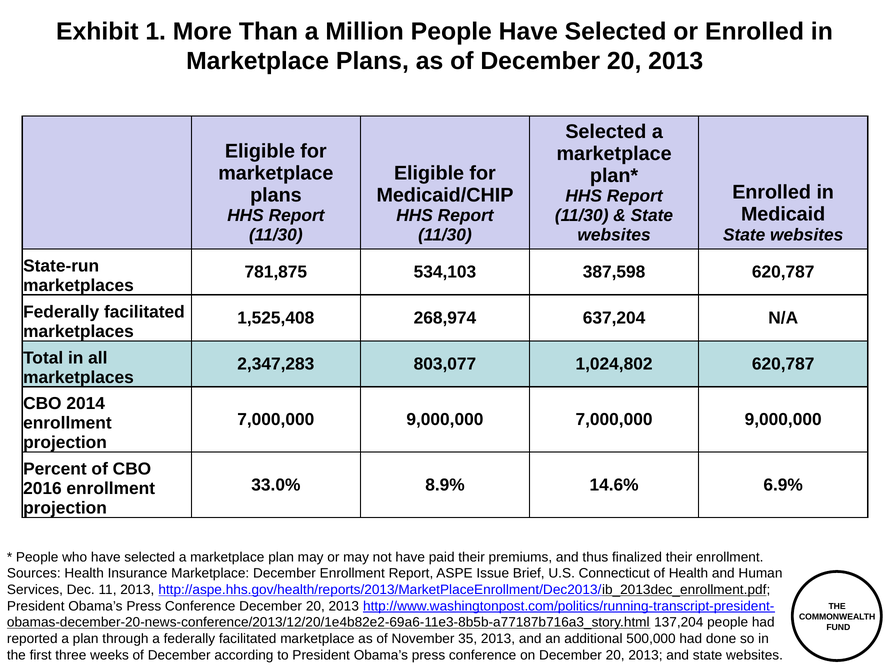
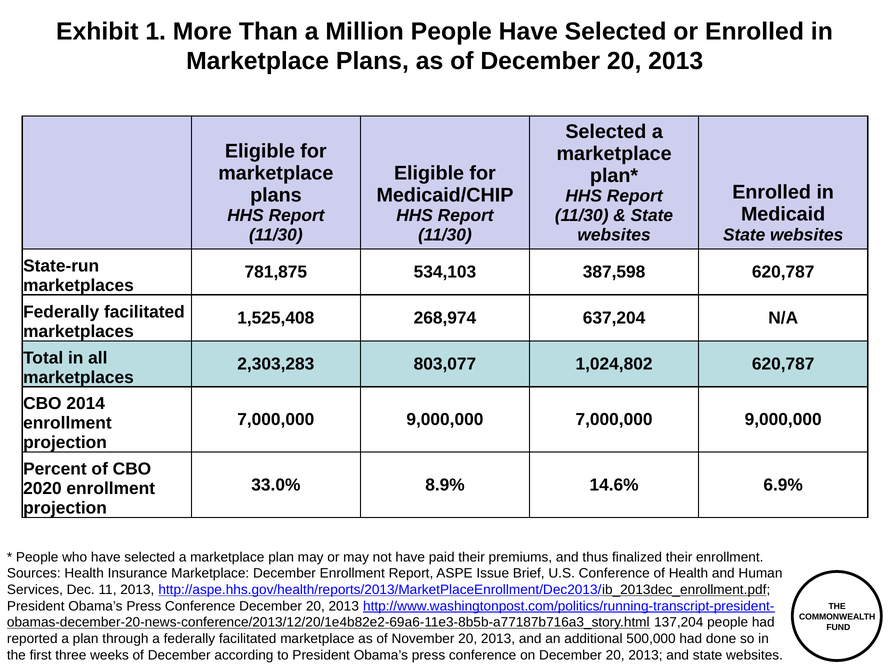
2,347,283: 2,347,283 -> 2,303,283
2016: 2016 -> 2020
U.S Connecticut: Connecticut -> Conference
November 35: 35 -> 20
